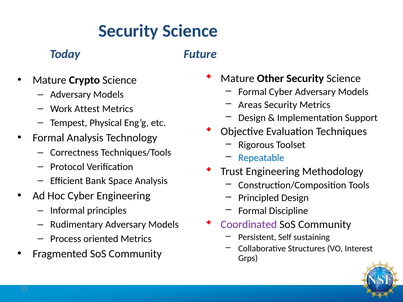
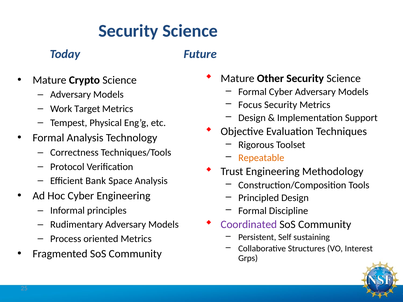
Areas: Areas -> Focus
Attest: Attest -> Target
Repeatable colour: blue -> orange
